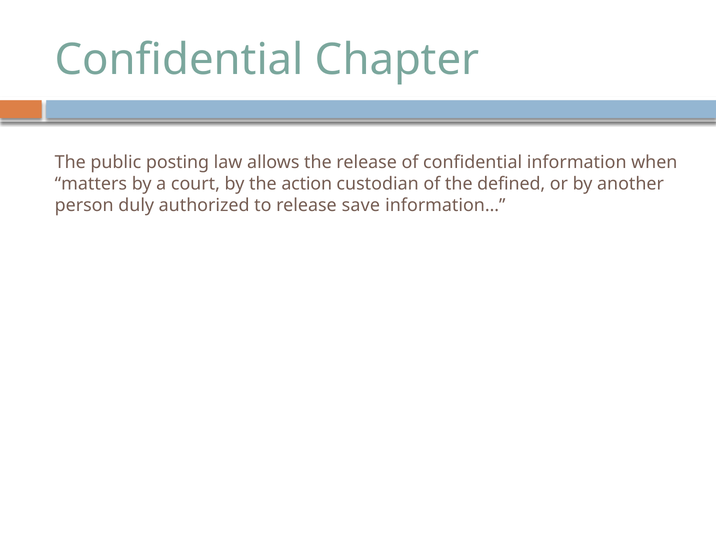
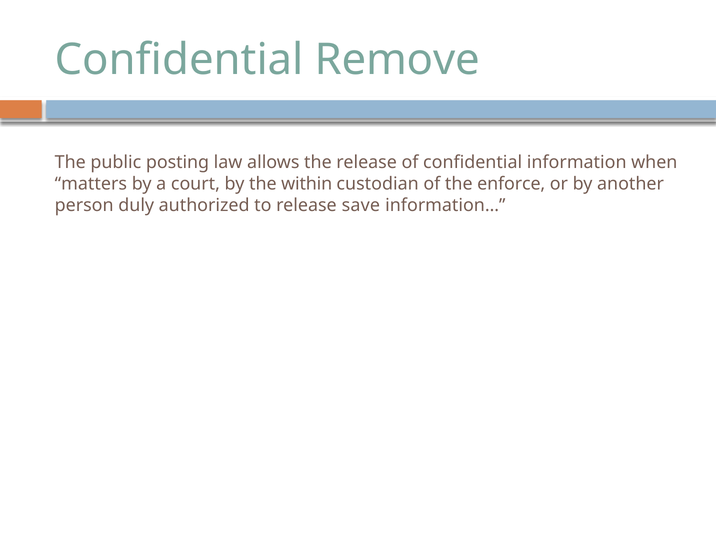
Chapter: Chapter -> Remove
action: action -> within
defined: defined -> enforce
